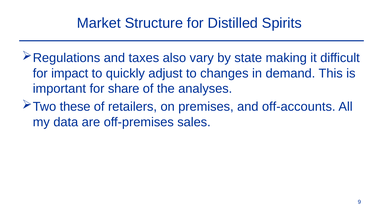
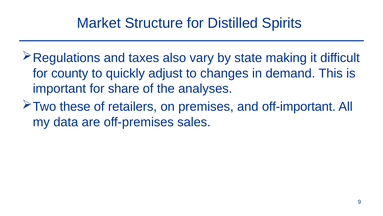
impact: impact -> county
off-accounts: off-accounts -> off-important
